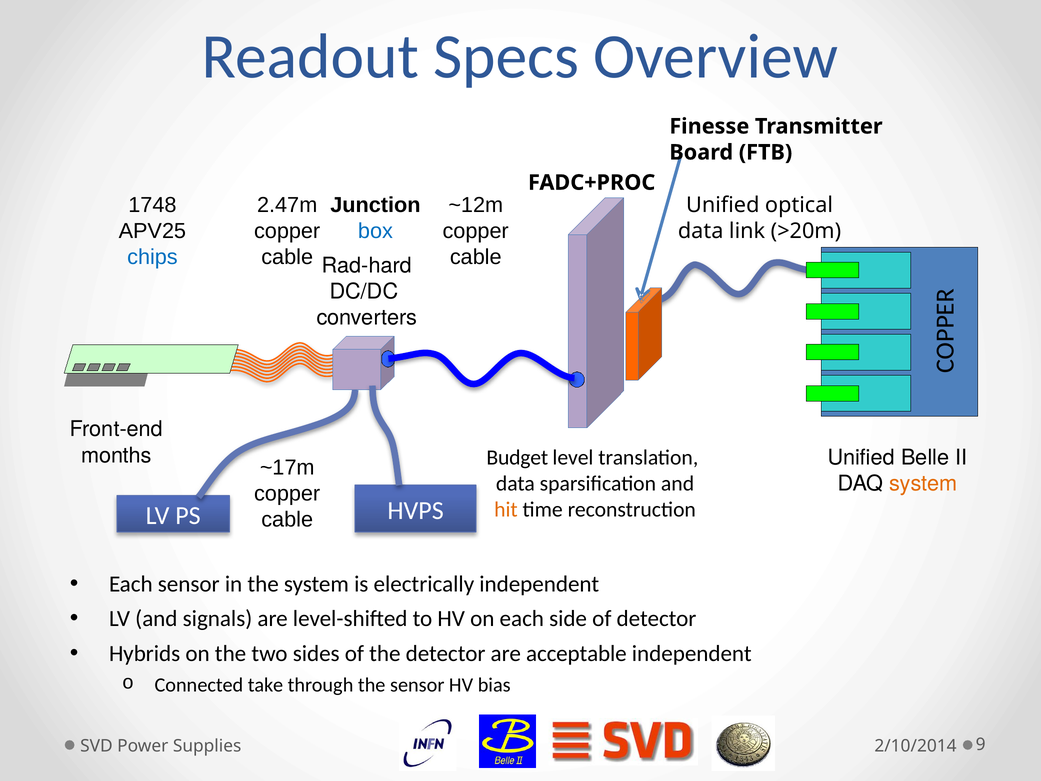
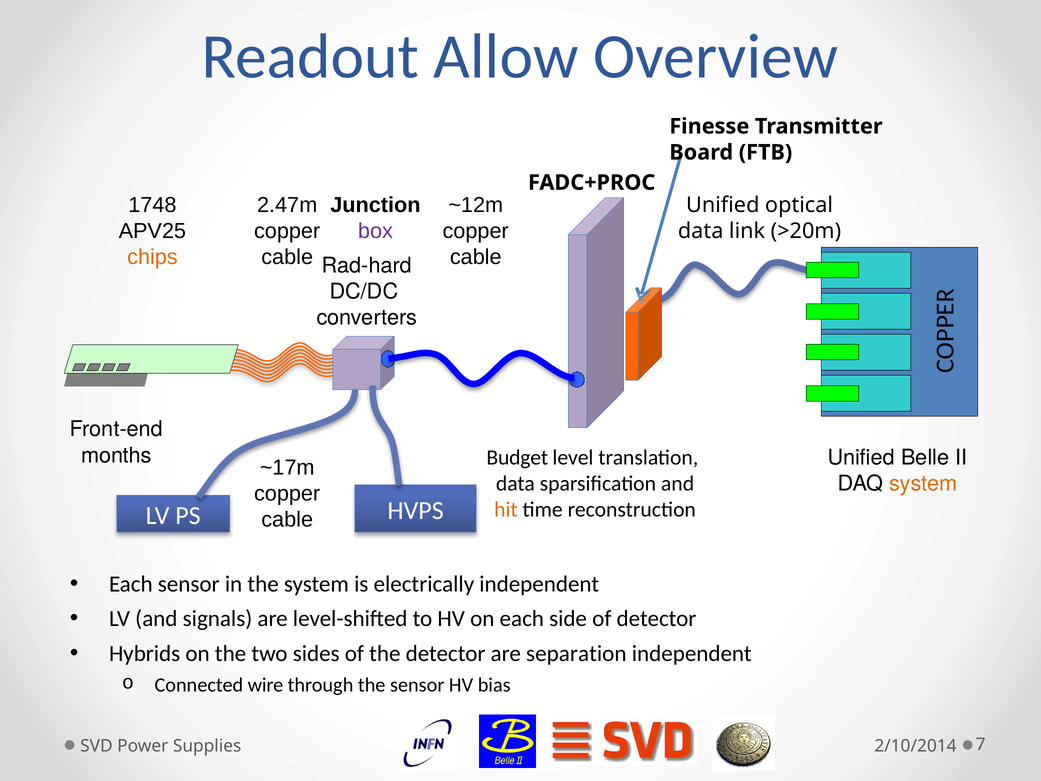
Specs: Specs -> Allow
box colour: blue -> purple
chips colour: blue -> orange
acceptable: acceptable -> separation
take: take -> wire
9: 9 -> 7
